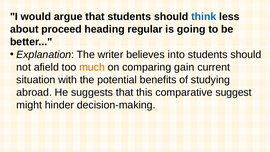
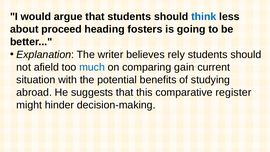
regular: regular -> fosters
into: into -> rely
much colour: orange -> blue
suggest: suggest -> register
